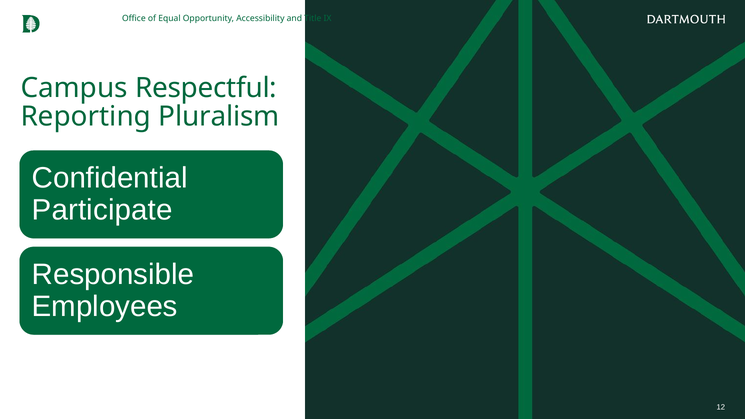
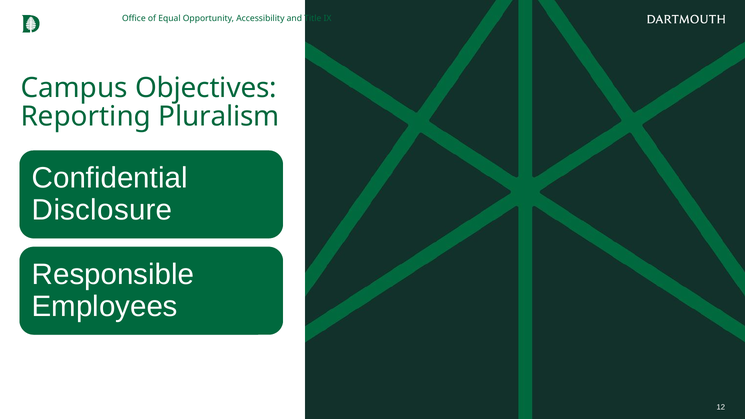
Respectful: Respectful -> Objectives
Participate: Participate -> Disclosure
